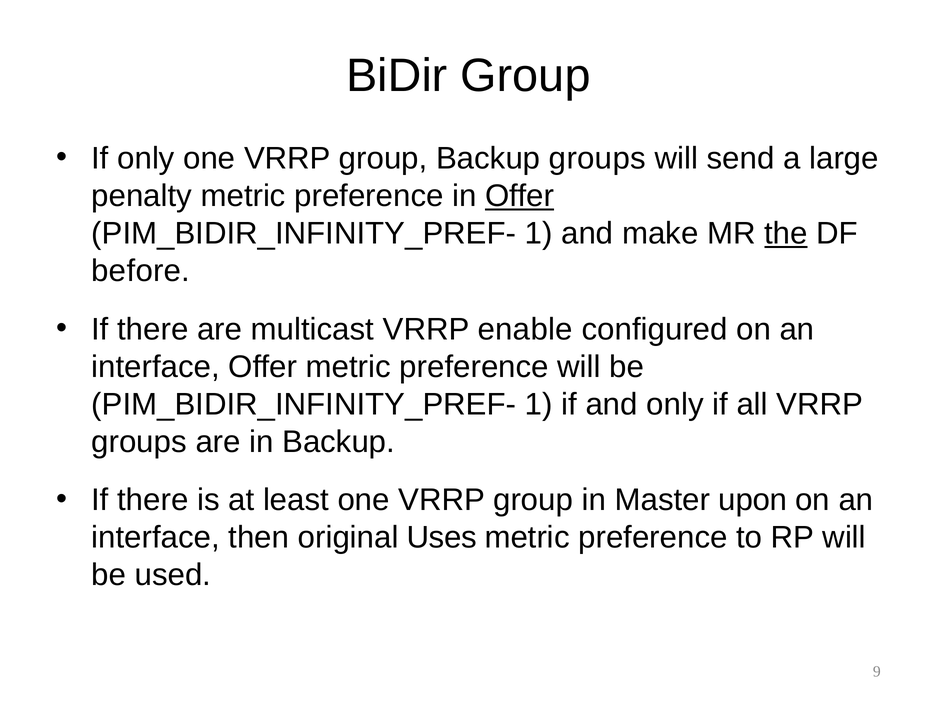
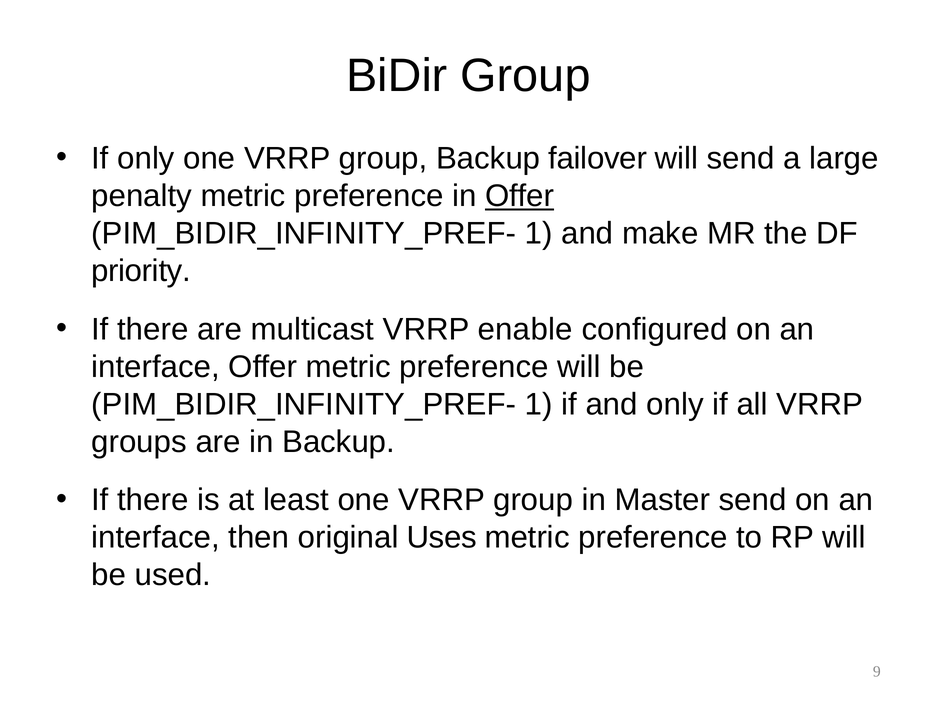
Backup groups: groups -> failover
the underline: present -> none
before: before -> priority
Master upon: upon -> send
